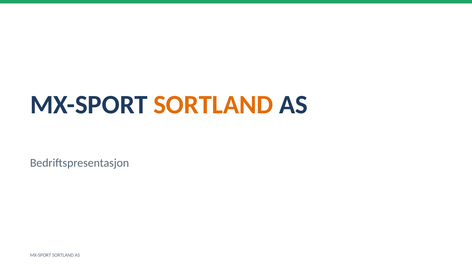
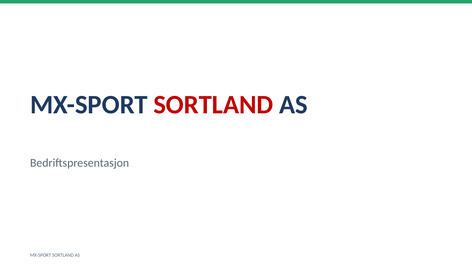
SORTLAND at (213, 105) colour: orange -> red
